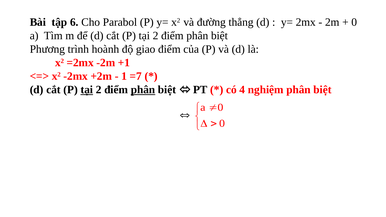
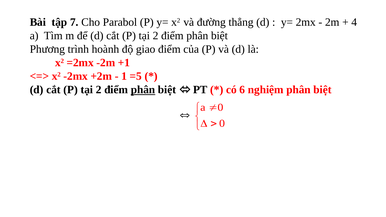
6: 6 -> 7
0 at (354, 22): 0 -> 4
=7: =7 -> =5
tại at (87, 90) underline: present -> none
4: 4 -> 6
